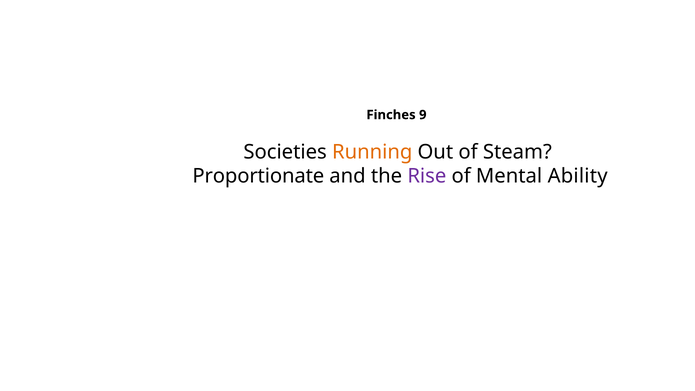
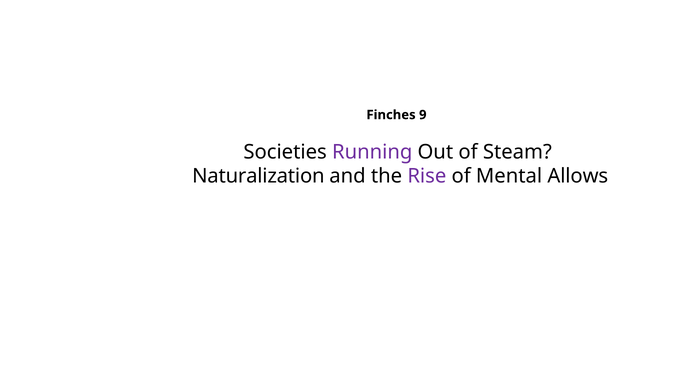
Running colour: orange -> purple
Proportionate: Proportionate -> Naturalization
Ability: Ability -> Allows
